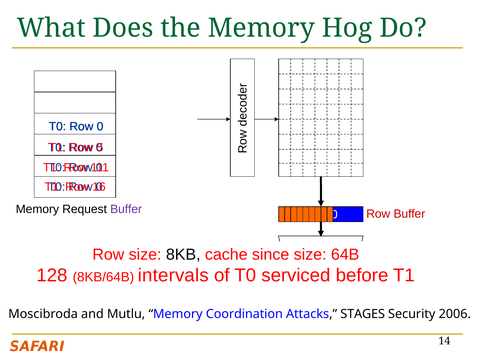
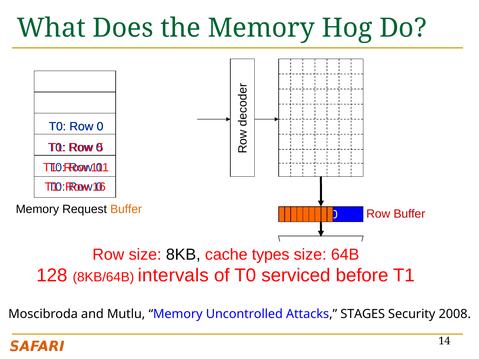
Buffer at (126, 209) colour: purple -> orange
since: since -> types
Coordination: Coordination -> Uncontrolled
2006: 2006 -> 2008
